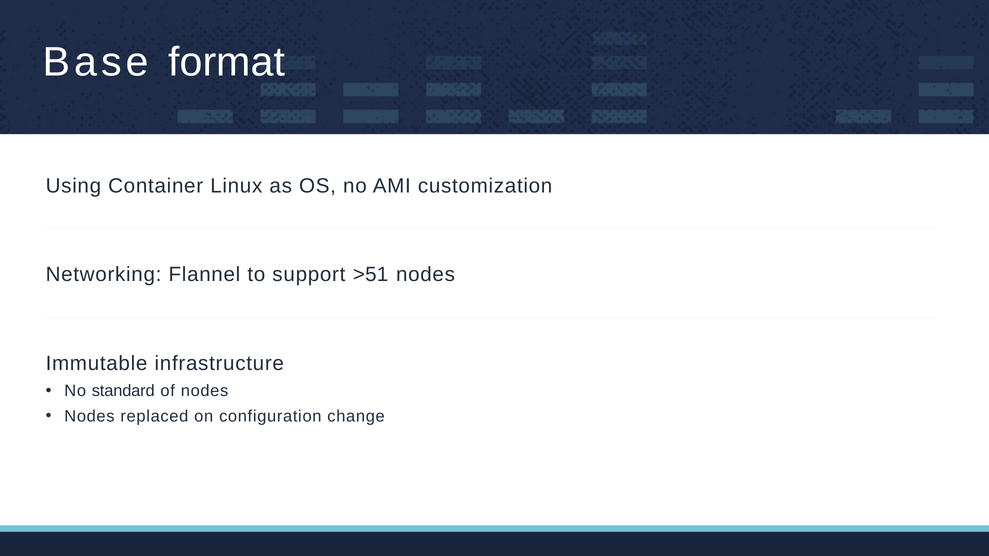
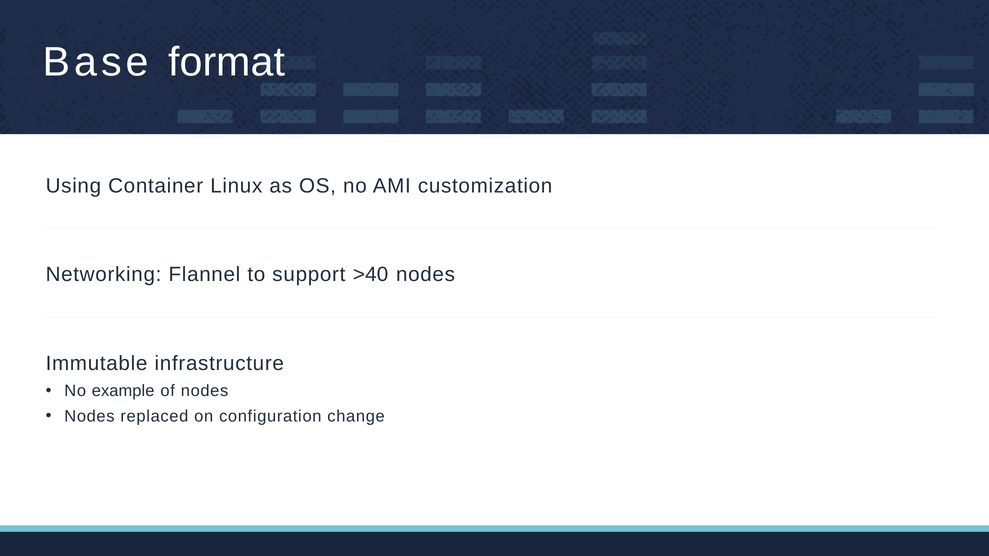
>51: >51 -> >40
standard: standard -> example
